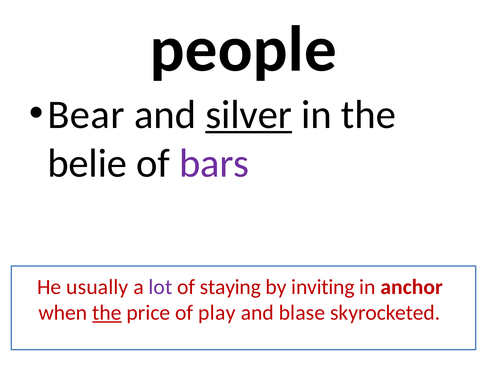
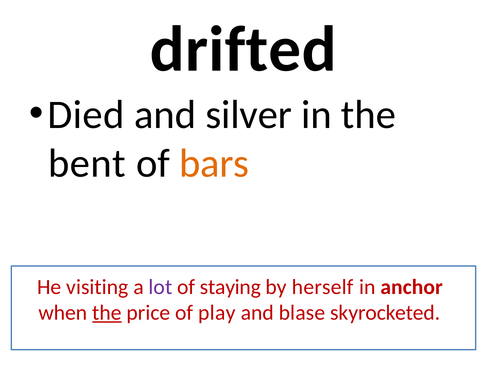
people: people -> drifted
Bear: Bear -> Died
silver underline: present -> none
belie: belie -> bent
bars colour: purple -> orange
usually: usually -> visiting
inviting: inviting -> herself
